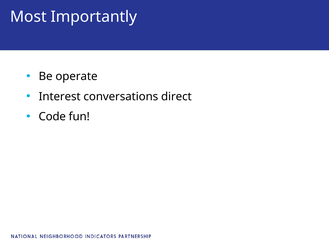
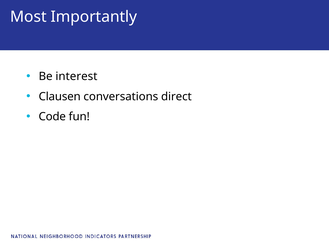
operate: operate -> interest
Interest: Interest -> Clausen
